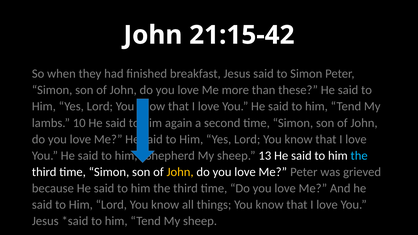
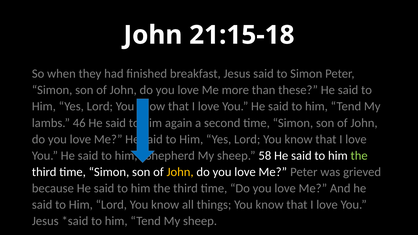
21:15-42: 21:15-42 -> 21:15-18
10: 10 -> 46
13: 13 -> 58
the at (359, 156) colour: light blue -> light green
